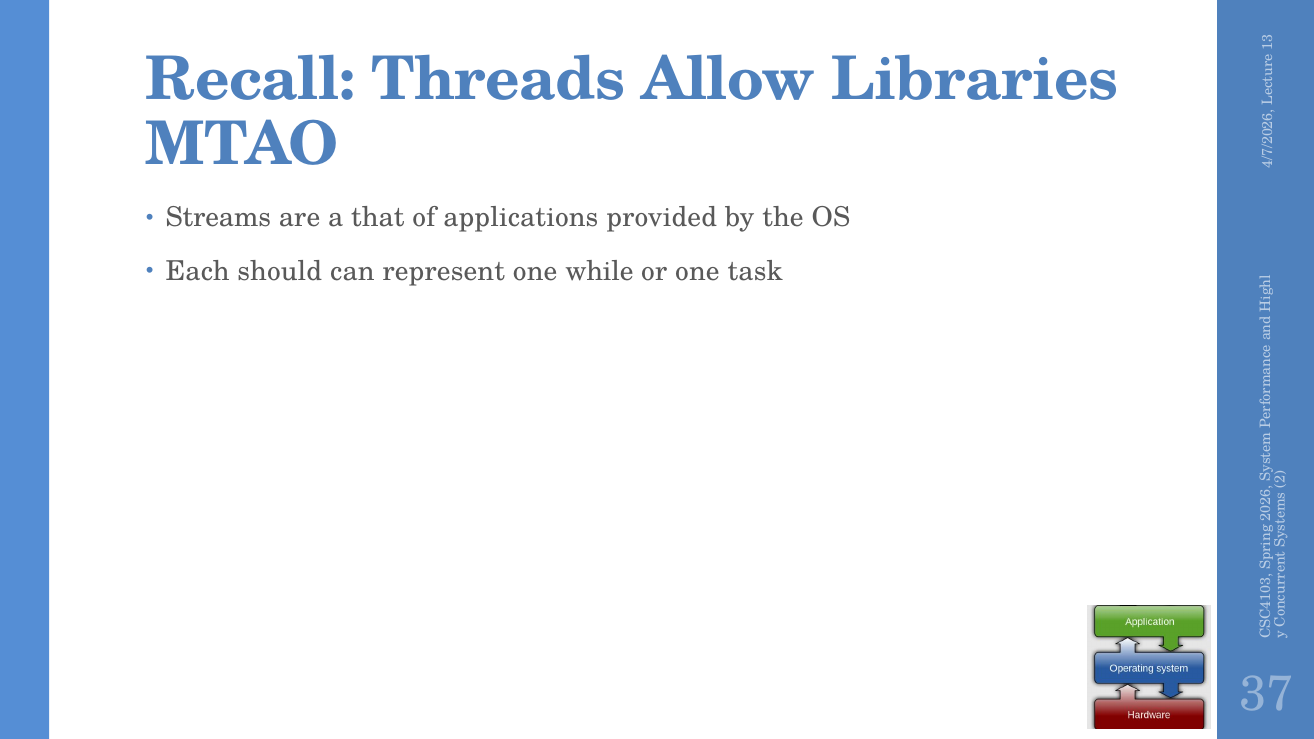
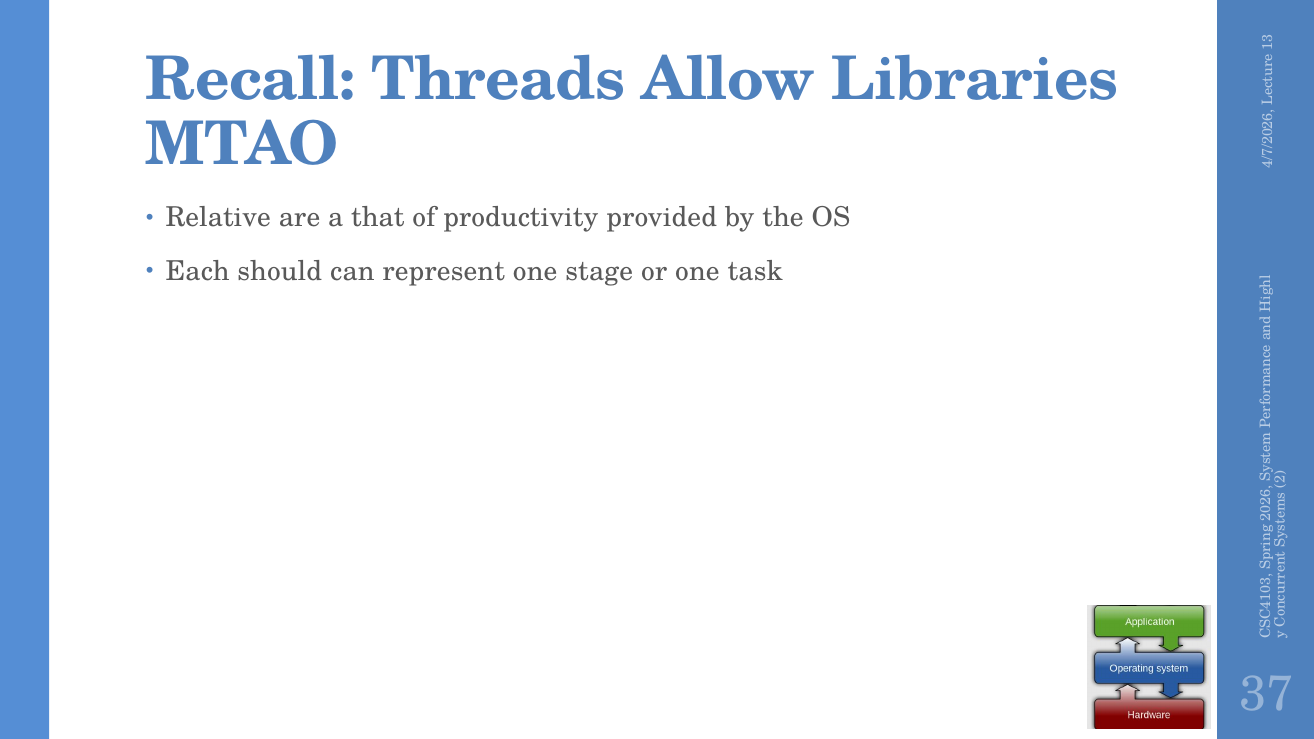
Streams: Streams -> Relative
applications: applications -> productivity
while: while -> stage
